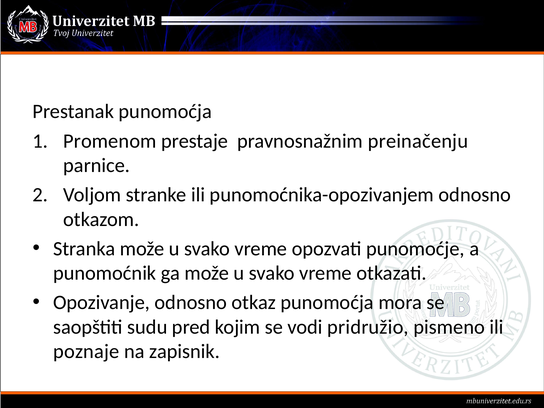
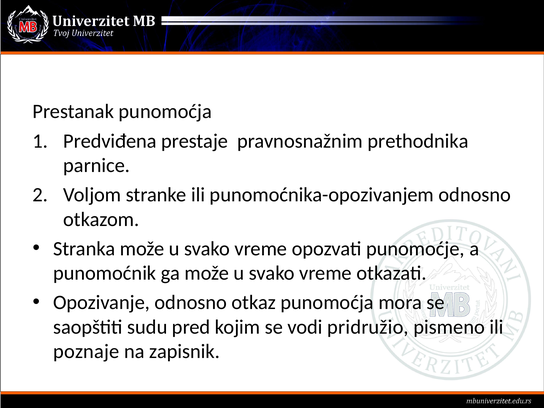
Promenom: Promenom -> Predviđena
preinačenju: preinačenju -> prethodnika
